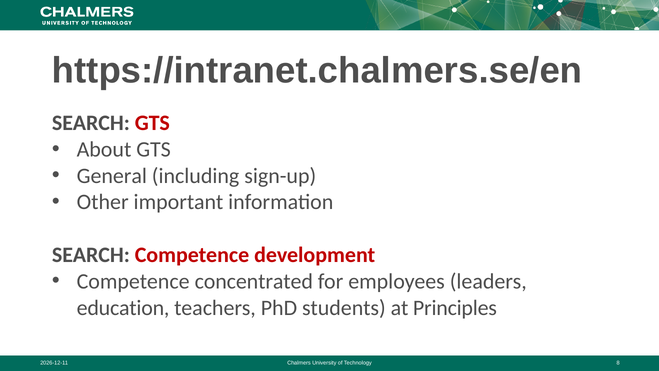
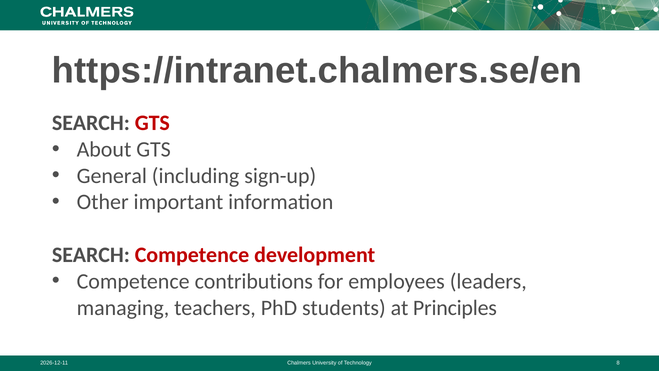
concentrated: concentrated -> contributions
education: education -> managing
